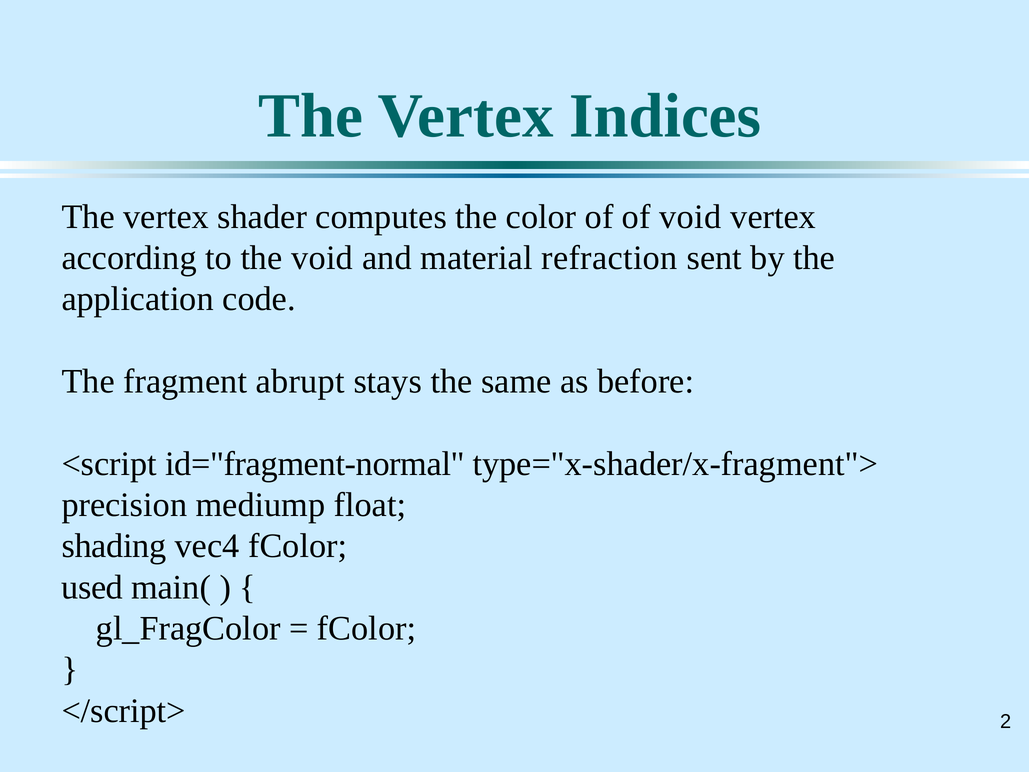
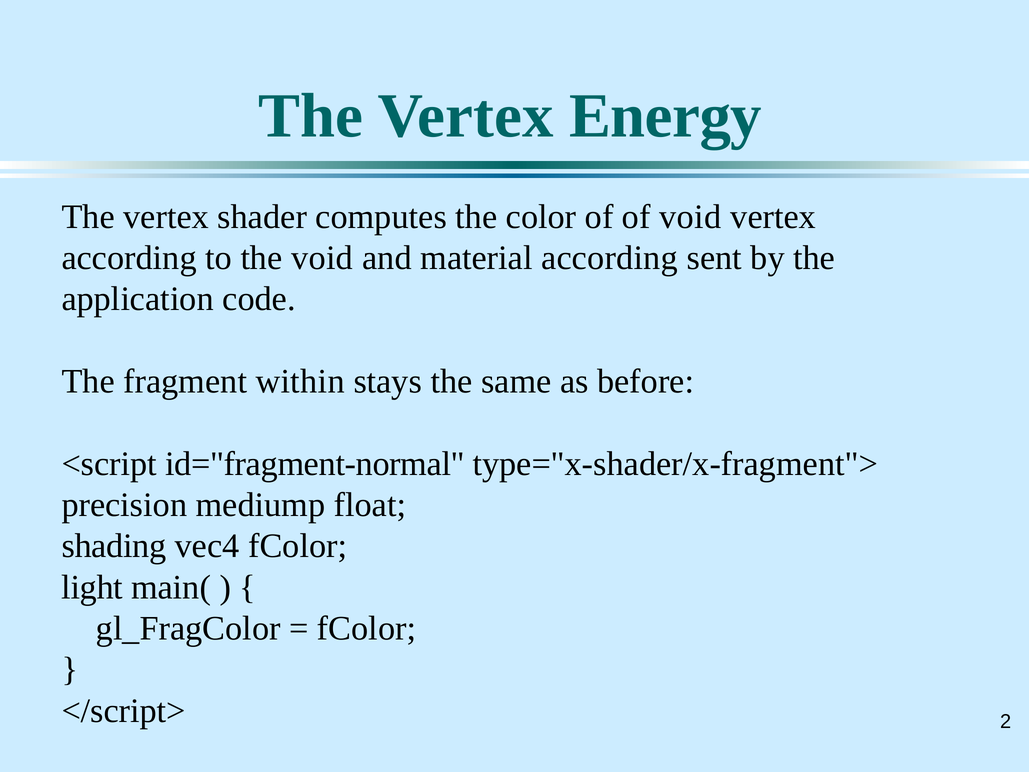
Indices: Indices -> Energy
material refraction: refraction -> according
abrupt: abrupt -> within
used: used -> light
